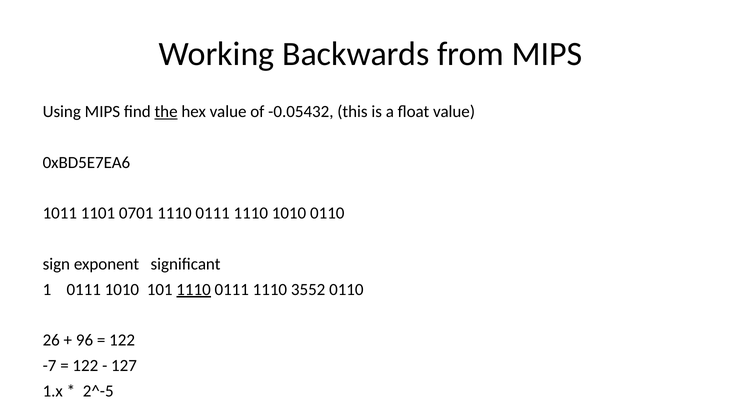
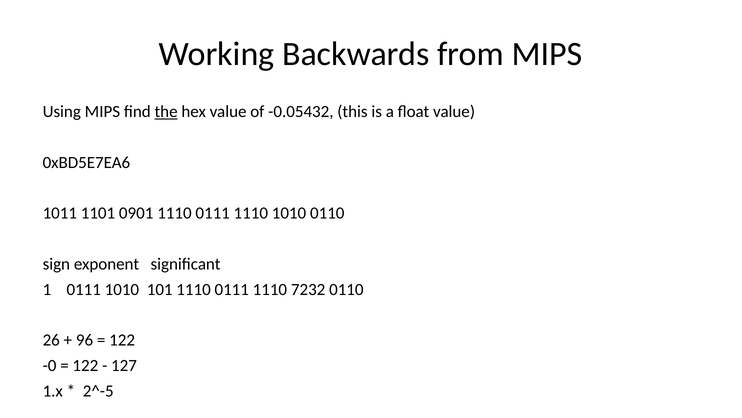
0701: 0701 -> 0901
1110 at (194, 289) underline: present -> none
3552: 3552 -> 7232
-7: -7 -> -0
